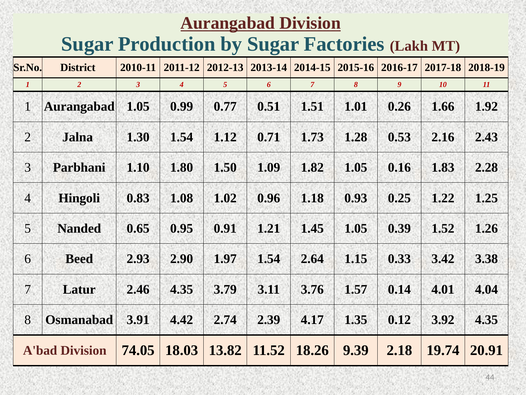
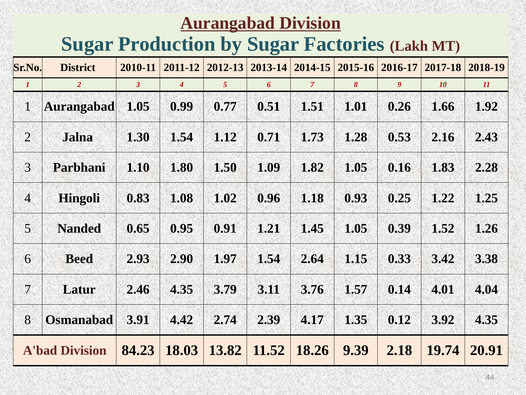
74.05: 74.05 -> 84.23
